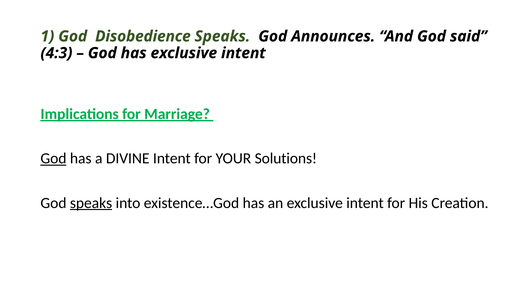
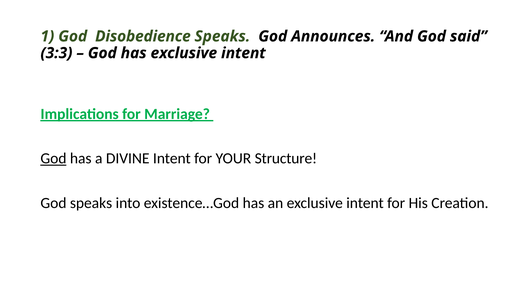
4:3: 4:3 -> 3:3
Solutions: Solutions -> Structure
speaks at (91, 203) underline: present -> none
